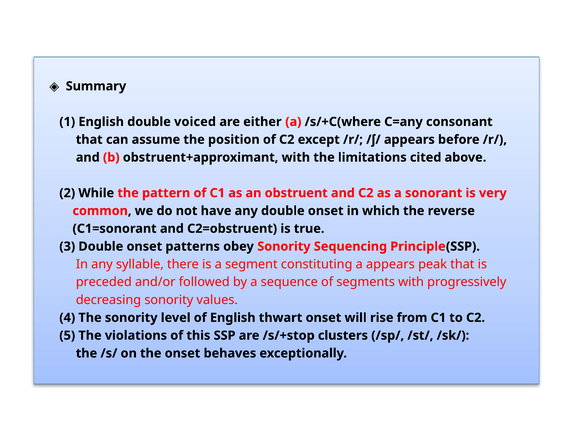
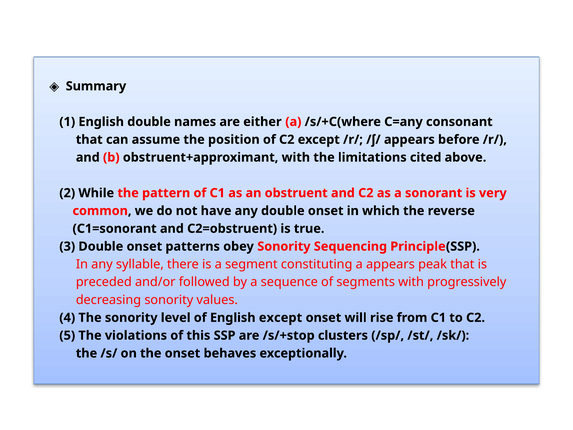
voiced: voiced -> names
English thwart: thwart -> except
